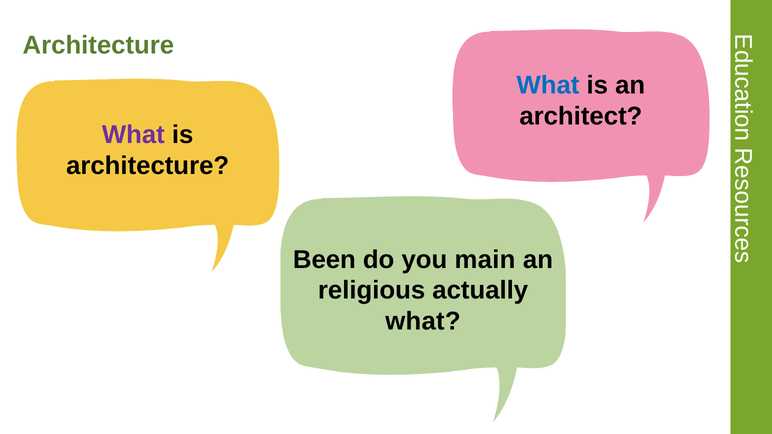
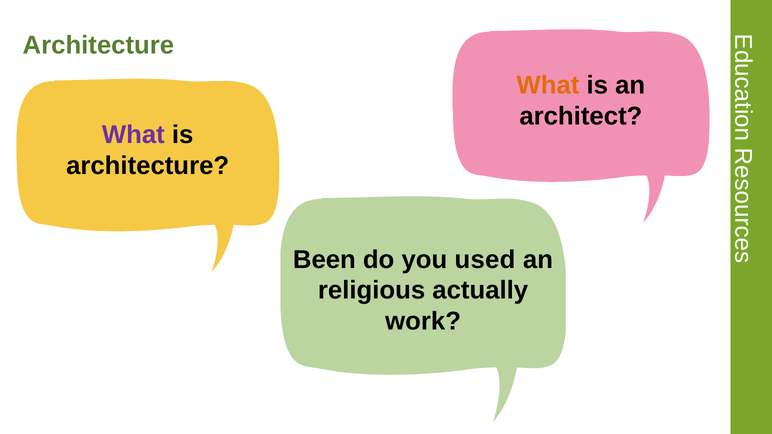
What at (548, 85) colour: blue -> orange
main: main -> used
what at (423, 322): what -> work
